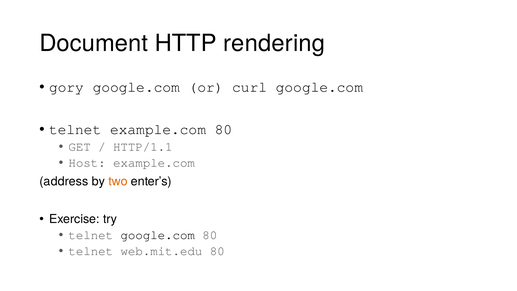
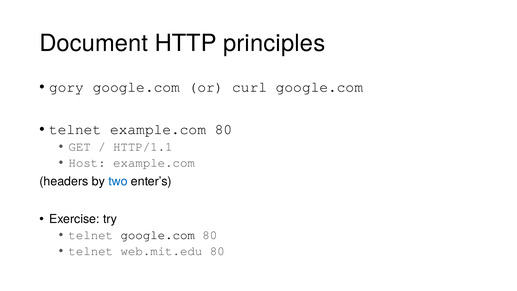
rendering: rendering -> principles
address: address -> headers
two colour: orange -> blue
